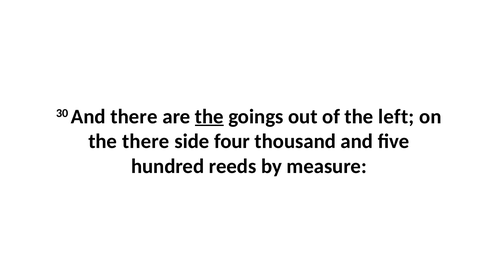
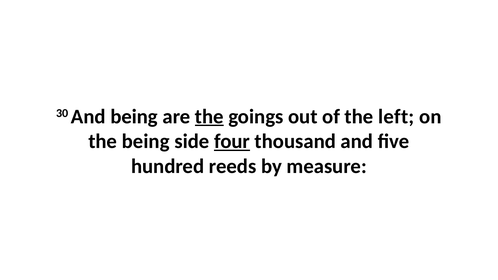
And there: there -> being
the there: there -> being
four underline: none -> present
